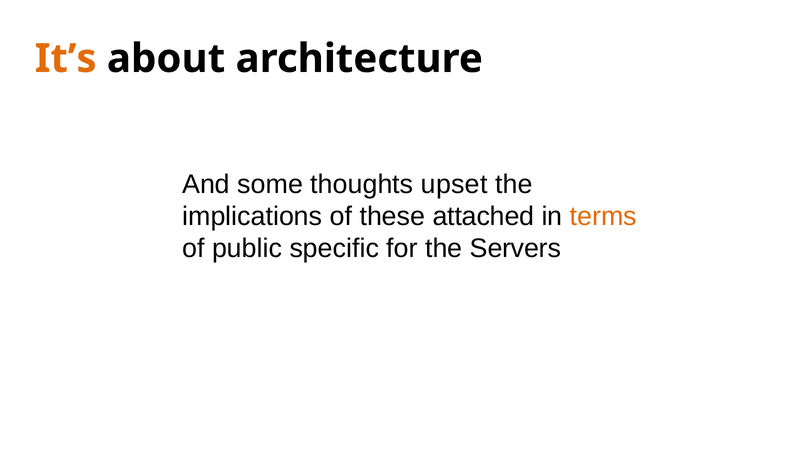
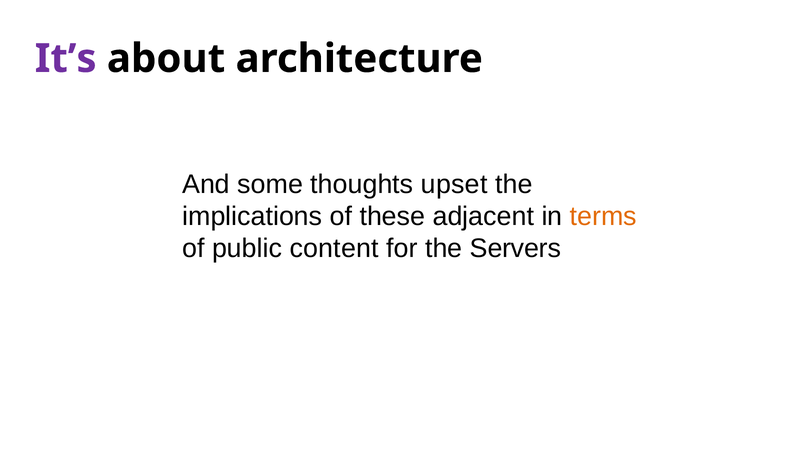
It’s colour: orange -> purple
attached: attached -> adjacent
specific: specific -> content
